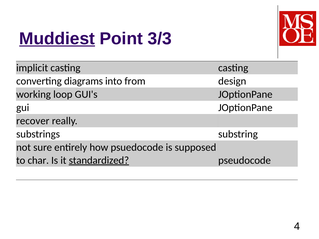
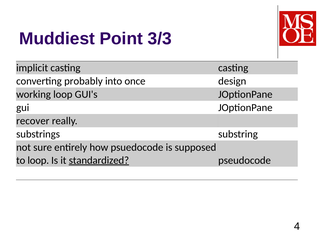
Muddiest underline: present -> none
diagrams: diagrams -> probably
from: from -> once
to char: char -> loop
